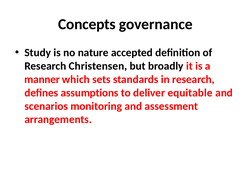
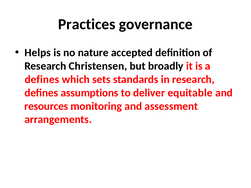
Concepts: Concepts -> Practices
Study: Study -> Helps
manner at (42, 79): manner -> defines
scenarios: scenarios -> resources
